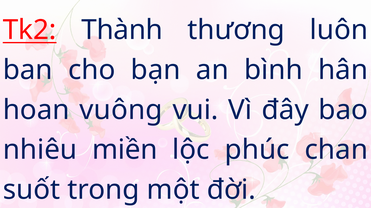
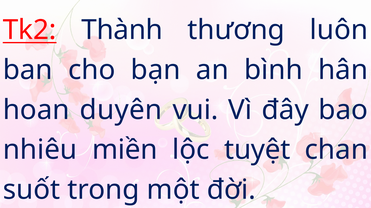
vuông: vuông -> duyên
phúc: phúc -> tuyệt
